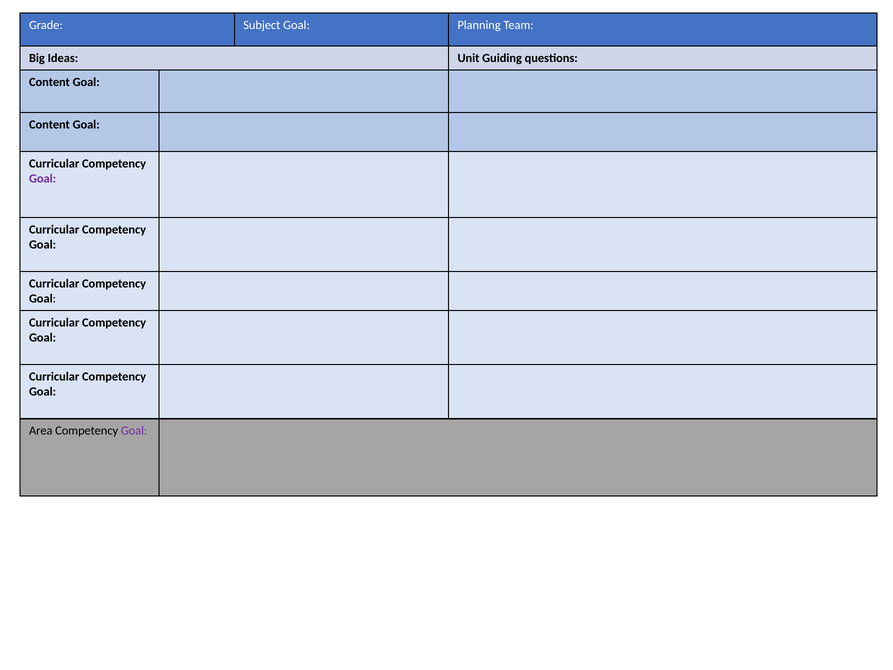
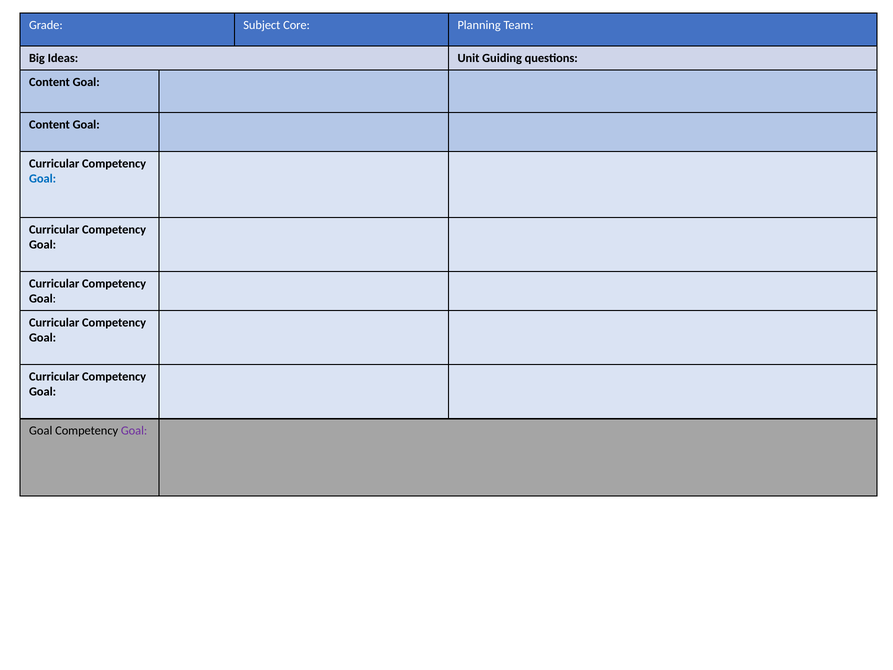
Subject Goal: Goal -> Core
Goal at (43, 179) colour: purple -> blue
Area at (41, 431): Area -> Goal
